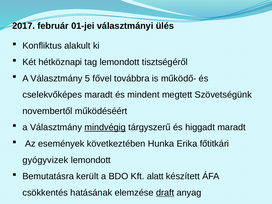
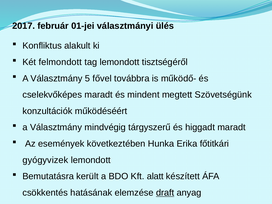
hétköznapi: hétköznapi -> felmondott
novembertől: novembertől -> konzultációk
mindvégig underline: present -> none
